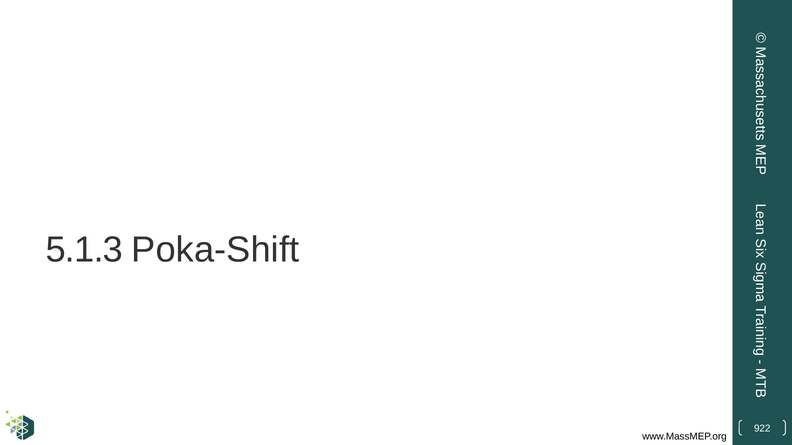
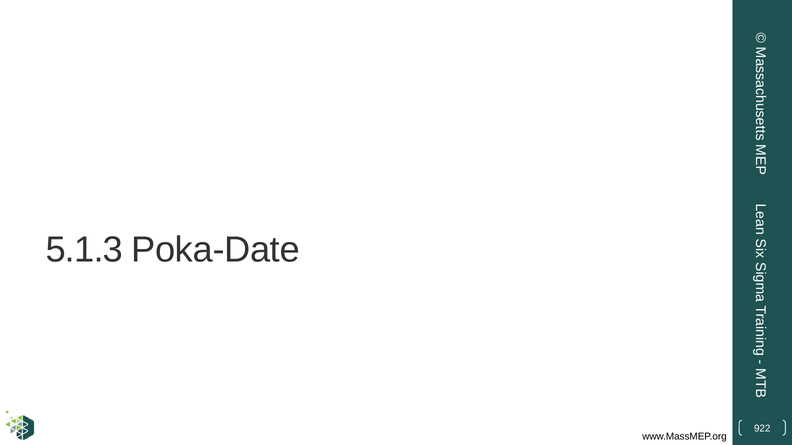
Poka-Shift: Poka-Shift -> Poka-Date
